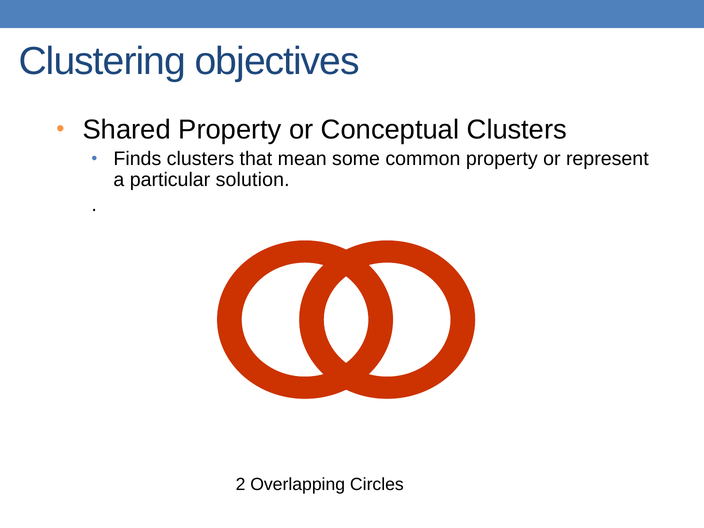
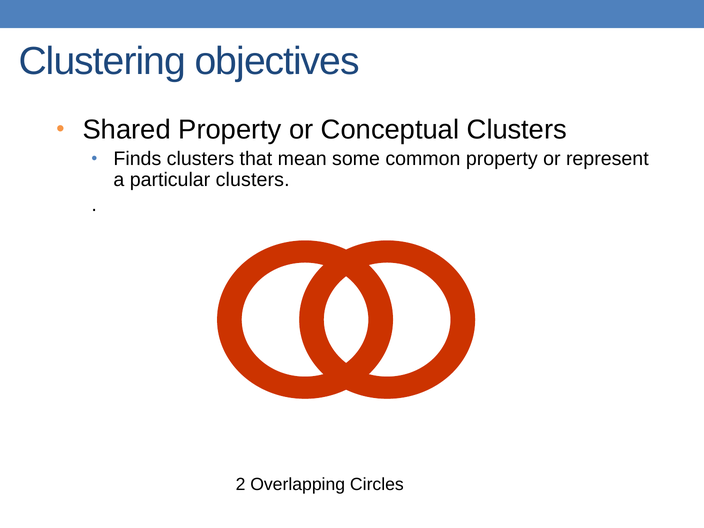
particular solution: solution -> clusters
